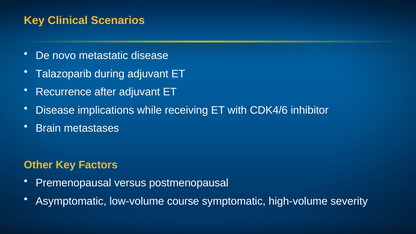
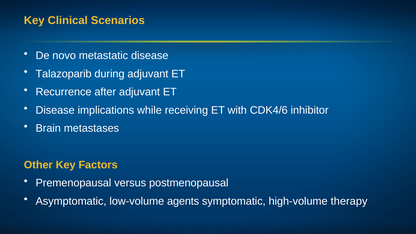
course: course -> agents
severity: severity -> therapy
